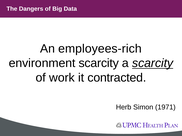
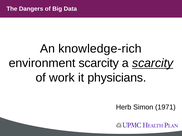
employees-rich: employees-rich -> knowledge-rich
contracted: contracted -> physicians
